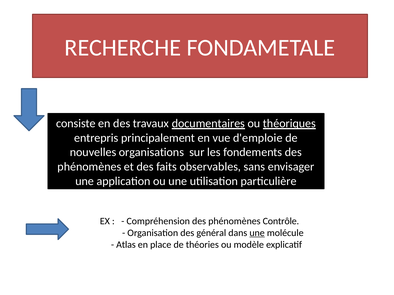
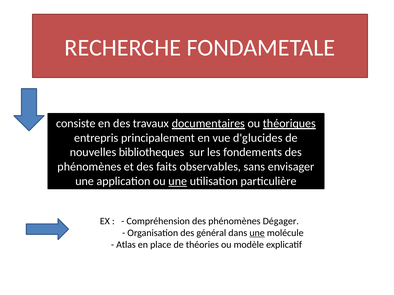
d'emploie: d'emploie -> d'glucides
organisations: organisations -> bibliotheques
une at (178, 181) underline: none -> present
Contrôle: Contrôle -> Dégager
